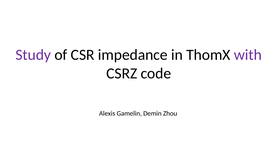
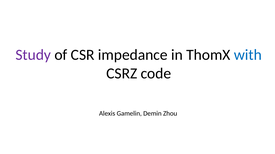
with colour: purple -> blue
